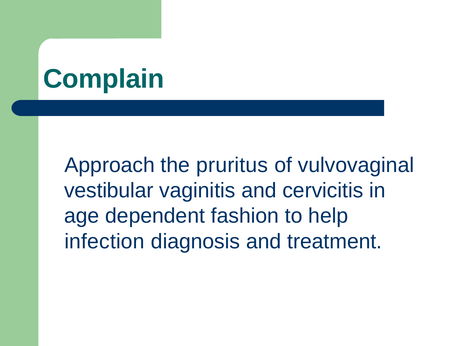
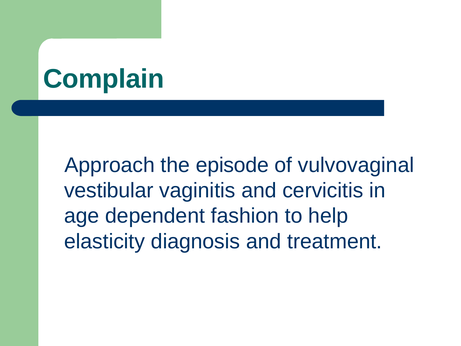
pruritus: pruritus -> episode
infection: infection -> elasticity
